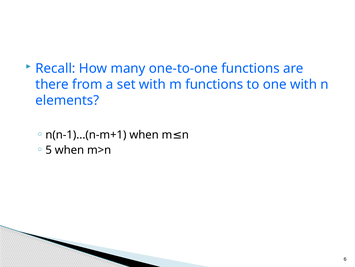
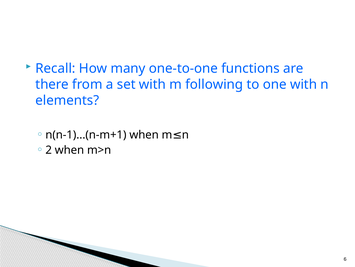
m functions: functions -> following
5: 5 -> 2
